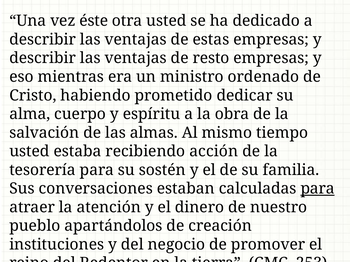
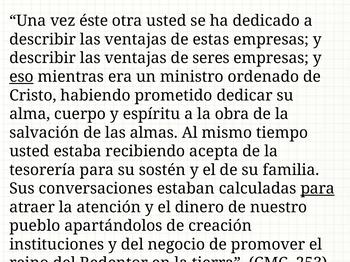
resto: resto -> seres
eso underline: none -> present
acción: acción -> acepta
